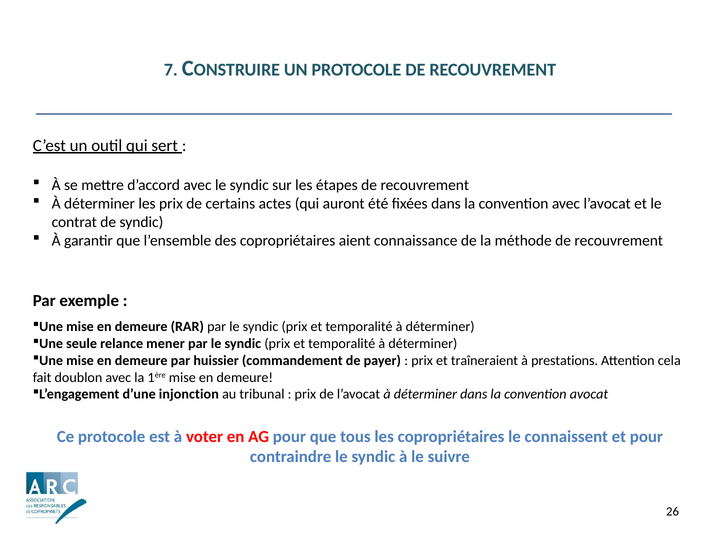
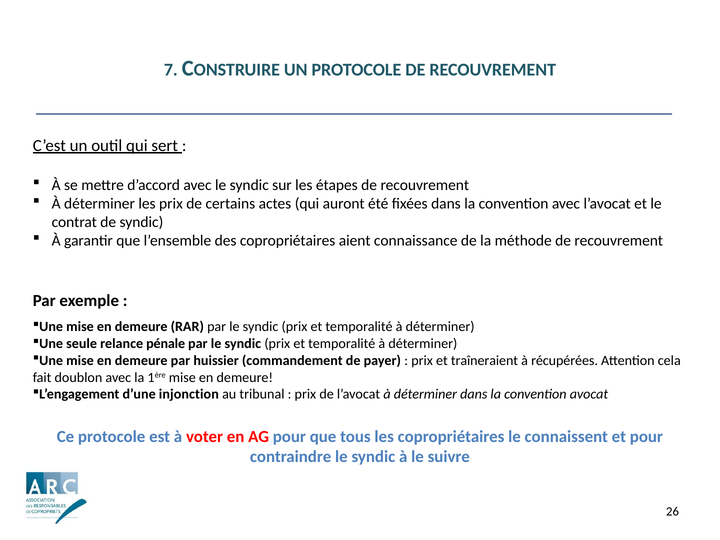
mener: mener -> pénale
prestations: prestations -> récupérées
